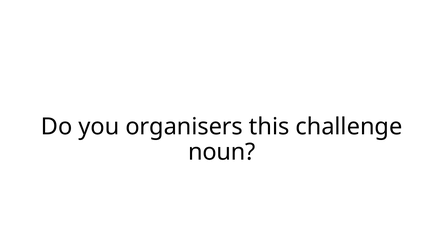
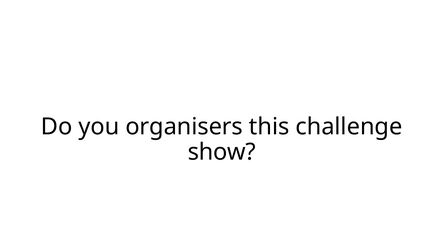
noun: noun -> show
